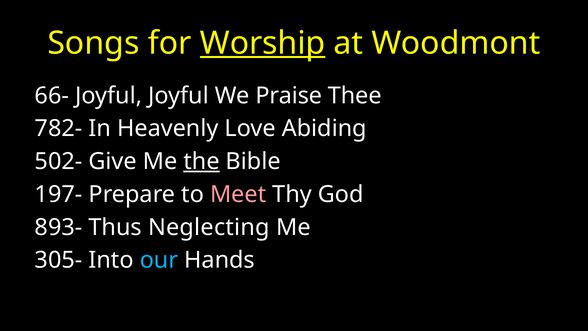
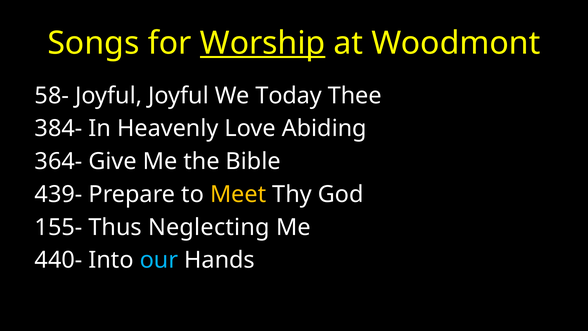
66-: 66- -> 58-
Praise: Praise -> Today
782-: 782- -> 384-
502-: 502- -> 364-
the underline: present -> none
197-: 197- -> 439-
Meet colour: pink -> yellow
893-: 893- -> 155-
305-: 305- -> 440-
